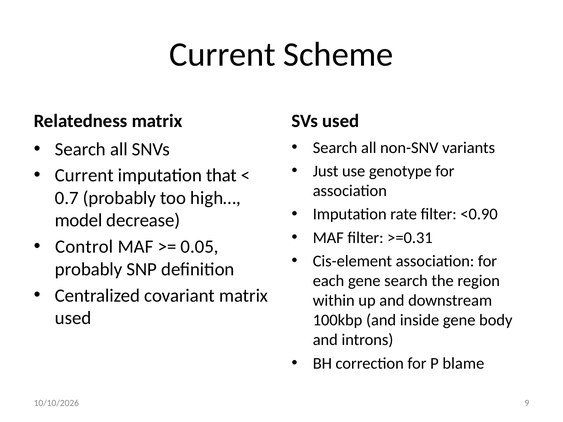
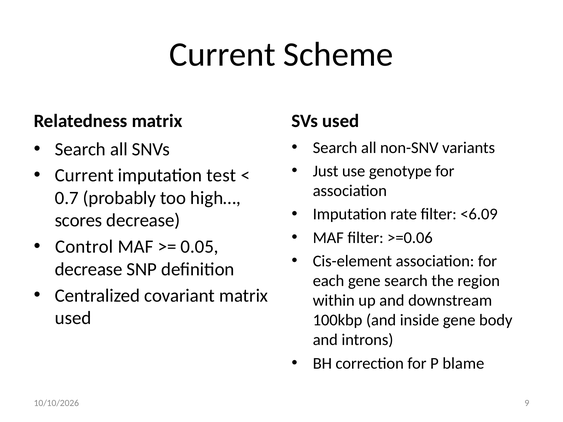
that: that -> test
<0.90: <0.90 -> <6.09
model: model -> scores
>=0.31: >=0.31 -> >=0.06
probably at (89, 269): probably -> decrease
